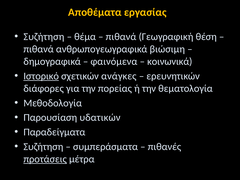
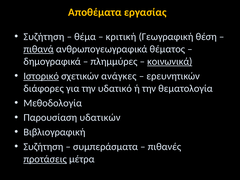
πιθανά at (121, 37): πιθανά -> κριτική
πιθανά at (39, 49) underline: none -> present
βιώσιμη: βιώσιμη -> θέματος
φαινόμενα: φαινόμενα -> πλημμύρες
κοινωνικά underline: none -> present
πορείας: πορείας -> υδατικό
Παραδείγματα: Παραδείγματα -> Βιβλιογραφική
